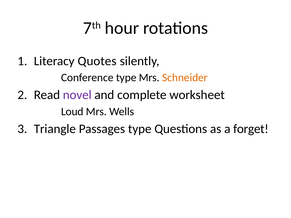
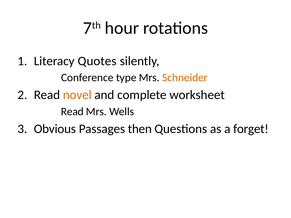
novel colour: purple -> orange
Loud at (72, 112): Loud -> Read
Triangle: Triangle -> Obvious
Passages type: type -> then
